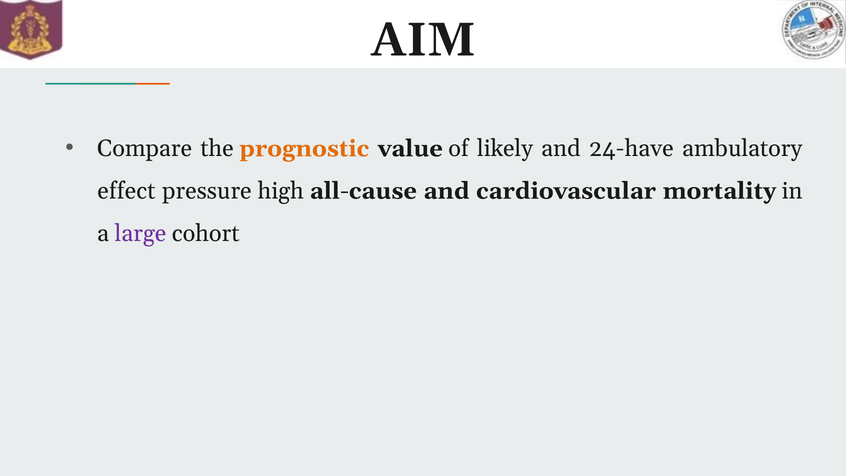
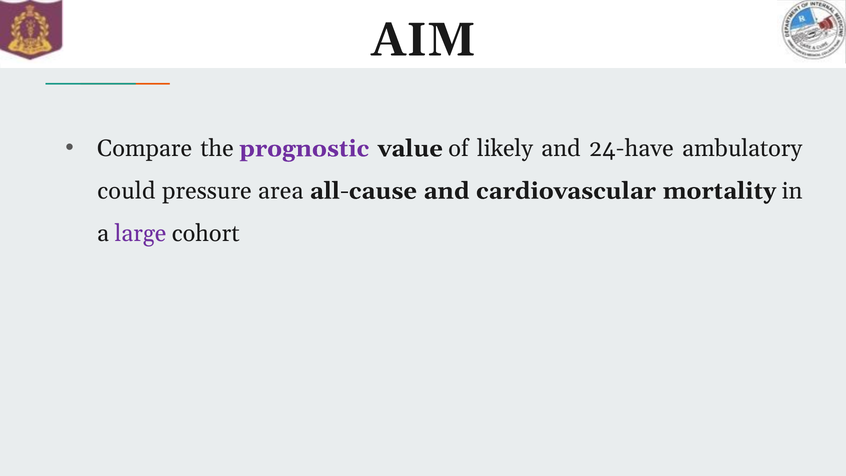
prognostic colour: orange -> purple
effect: effect -> could
high: high -> area
